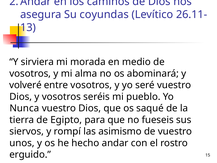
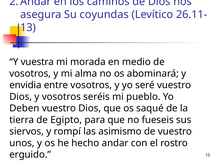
sirviera: sirviera -> vuestra
volveré: volveré -> envidia
Nunca: Nunca -> Deben
